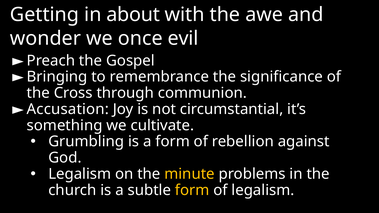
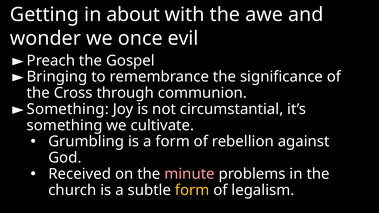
Accusation at (68, 109): Accusation -> Something
Legalism at (80, 174): Legalism -> Received
minute colour: yellow -> pink
